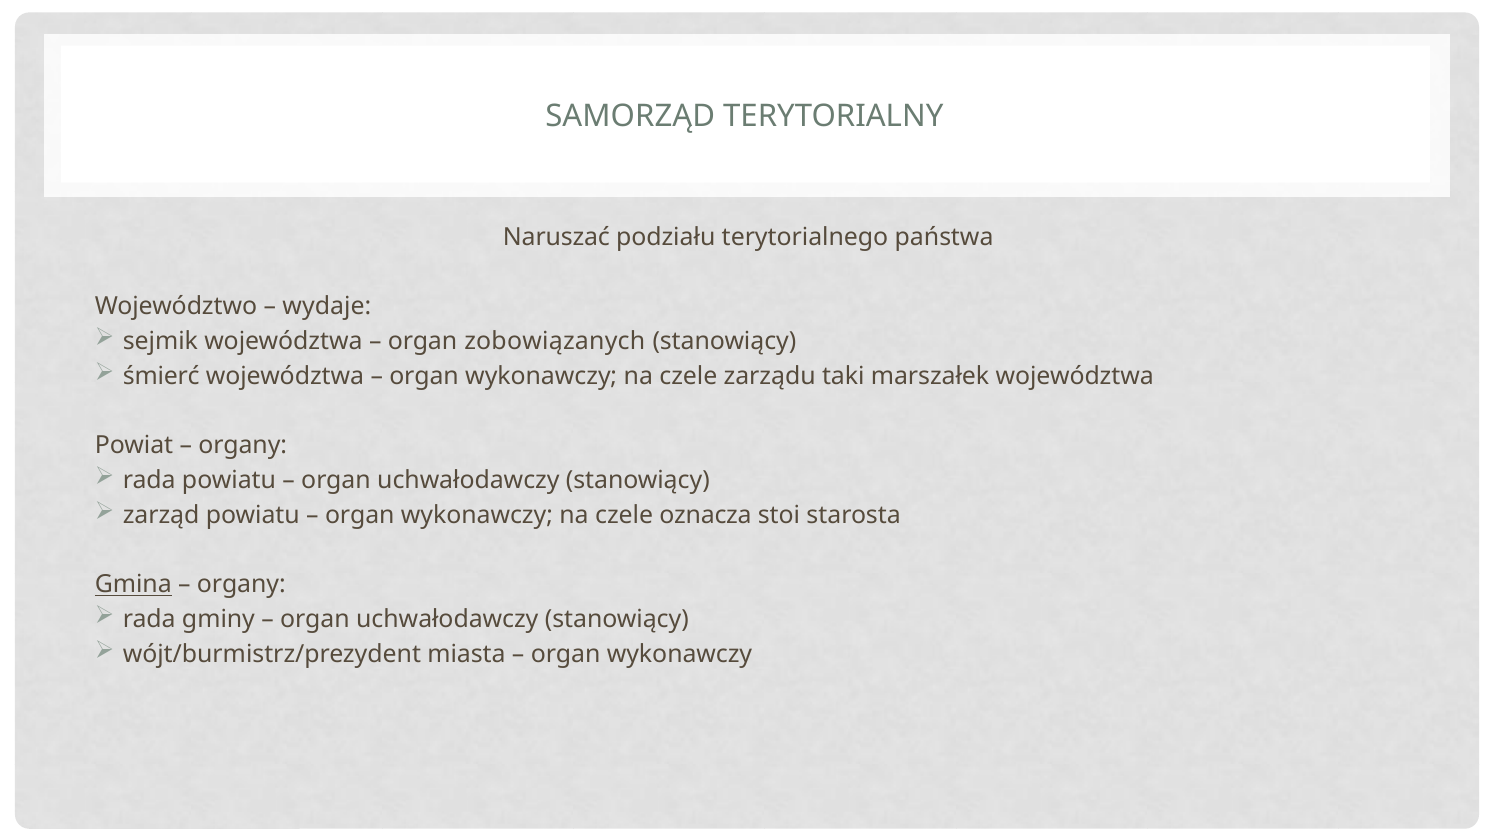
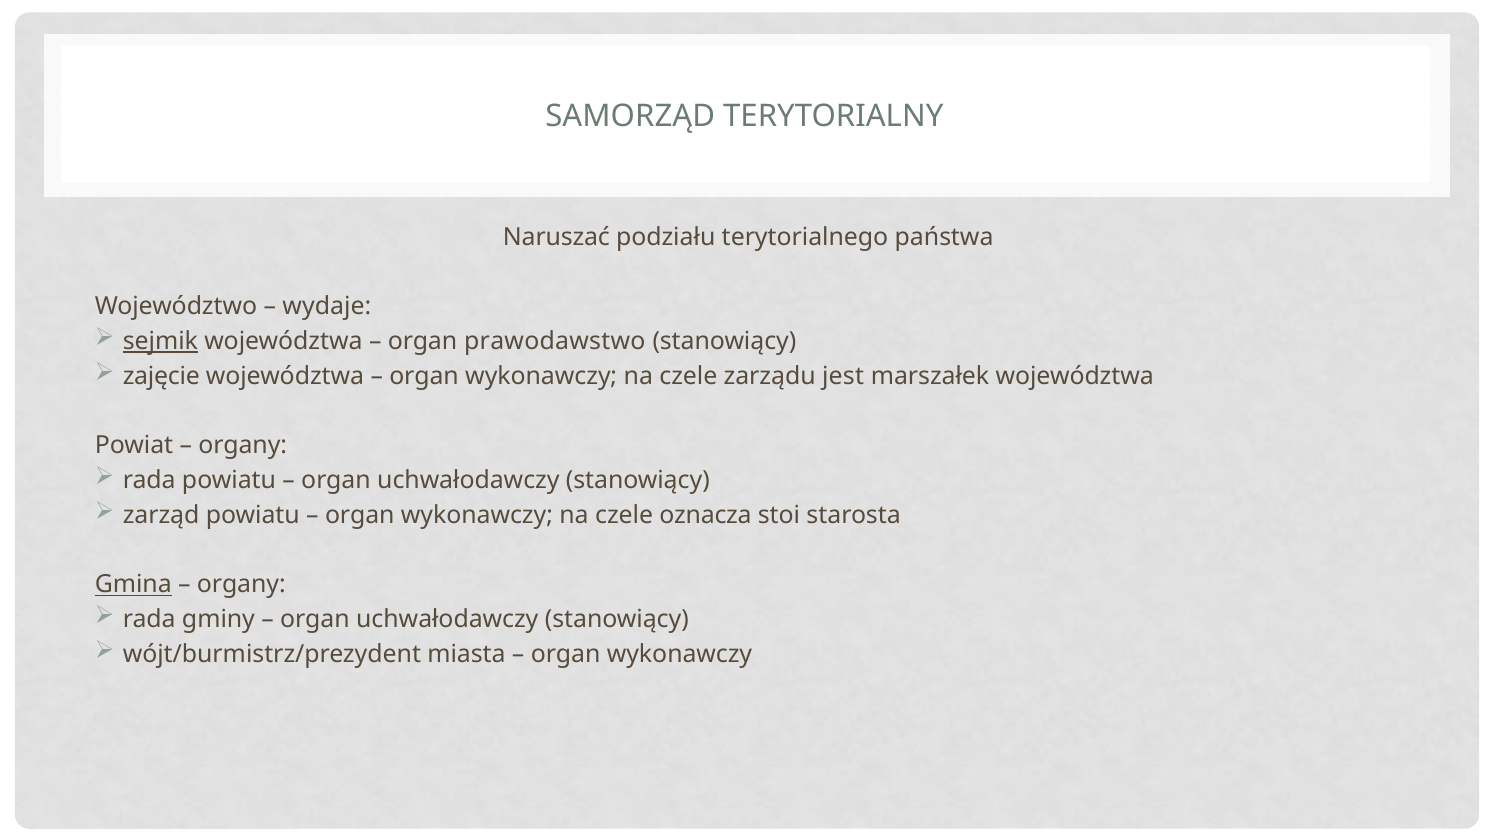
sejmik underline: none -> present
zobowiązanych: zobowiązanych -> prawodawstwo
śmierć: śmierć -> zajęcie
taki: taki -> jest
